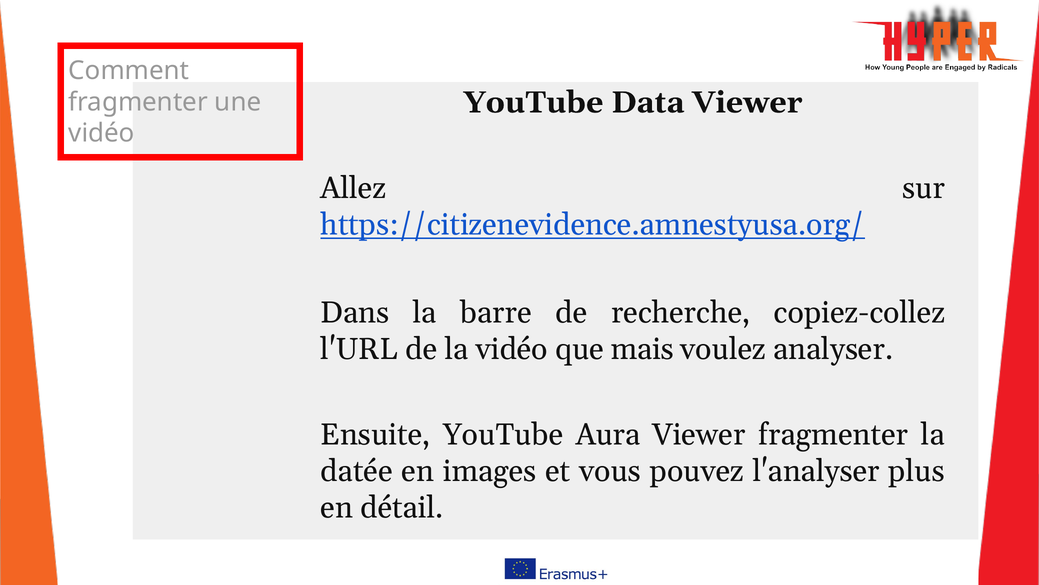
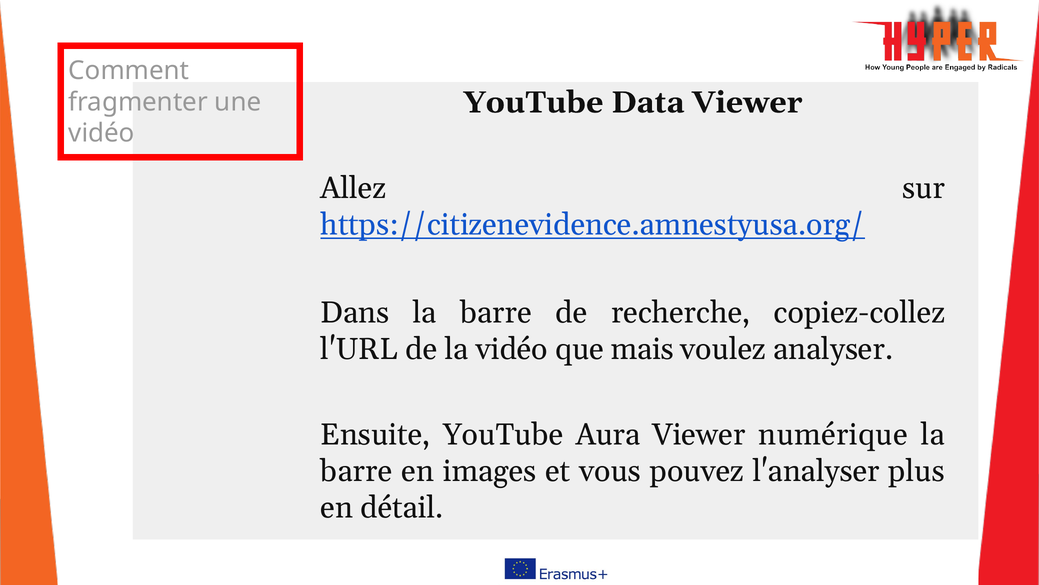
Viewer fragmenter: fragmenter -> numérique
datée at (357, 471): datée -> barre
